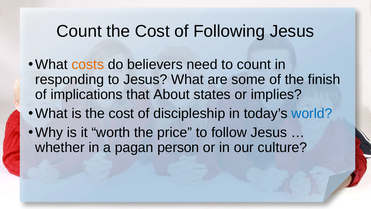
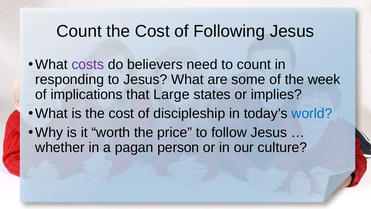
costs colour: orange -> purple
finish: finish -> week
About: About -> Large
